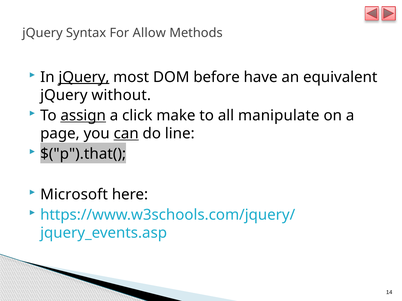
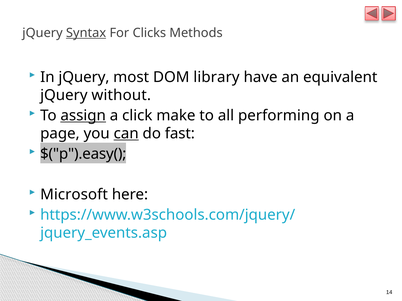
Syntax underline: none -> present
Allow: Allow -> Clicks
jQuery at (84, 77) underline: present -> none
before: before -> library
manipulate: manipulate -> performing
line: line -> fast
$("p").that(: $("p").that( -> $("p").easy(
